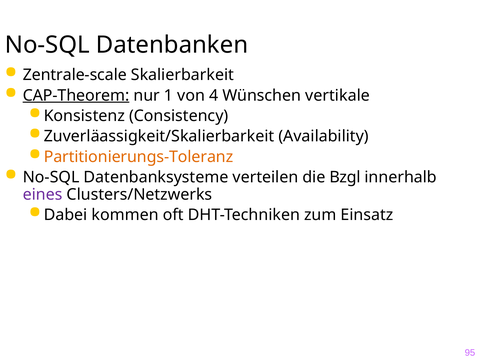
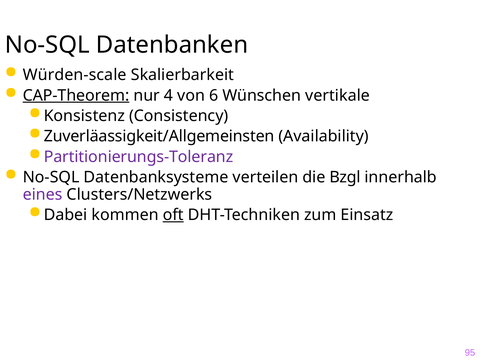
Zentrale-scale: Zentrale-scale -> Würden-scale
1: 1 -> 4
4: 4 -> 6
Zuverläassigkeit/Skalierbarkeit: Zuverläassigkeit/Skalierbarkeit -> Zuverläassigkeit/Allgemeinsten
Partitionierungs-Toleranz colour: orange -> purple
oft underline: none -> present
